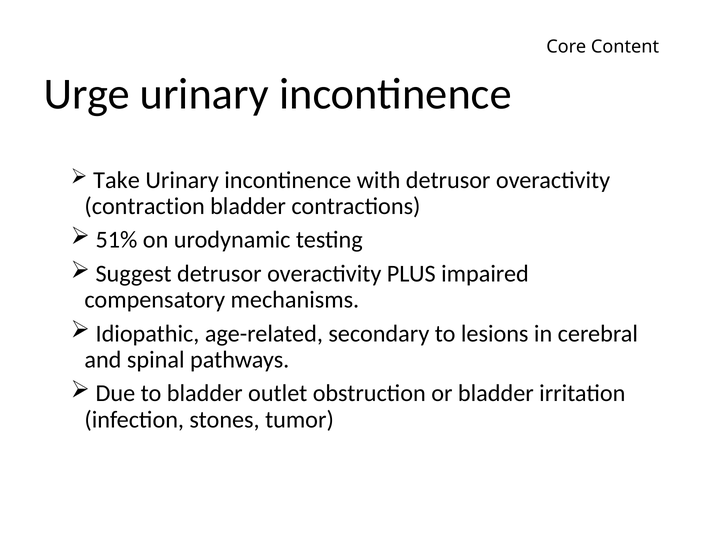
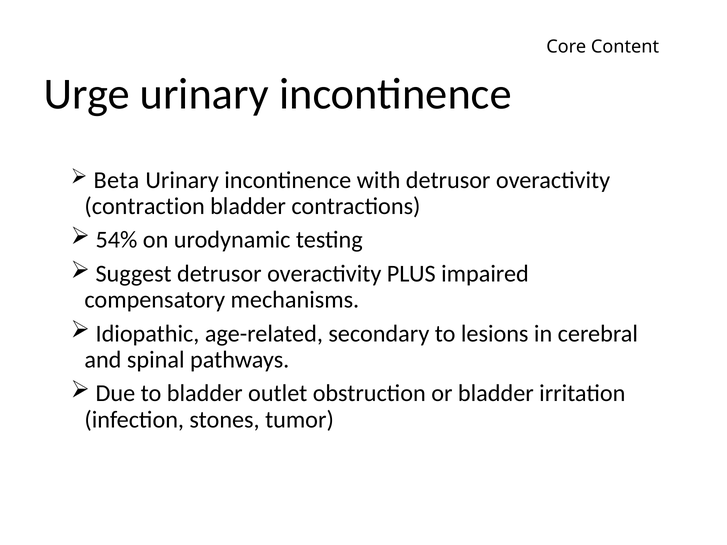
Take: Take -> Beta
51%: 51% -> 54%
